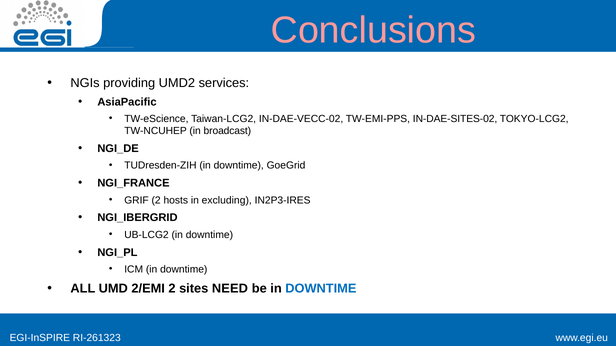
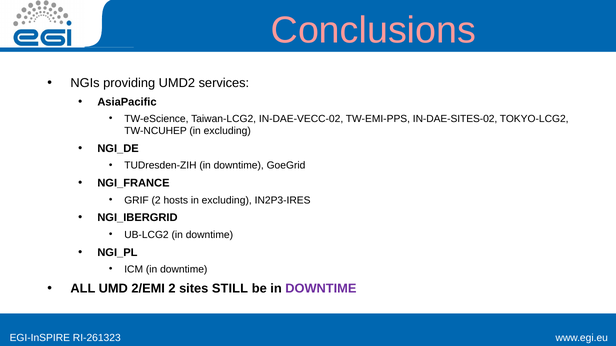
TW-NCUHEP in broadcast: broadcast -> excluding
NEED: NEED -> STILL
DOWNTIME at (321, 289) colour: blue -> purple
